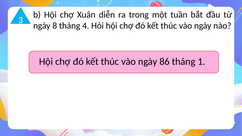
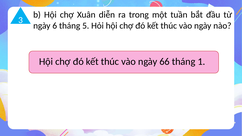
8: 8 -> 6
4: 4 -> 5
86: 86 -> 66
